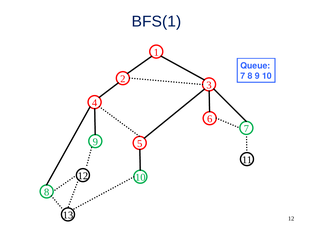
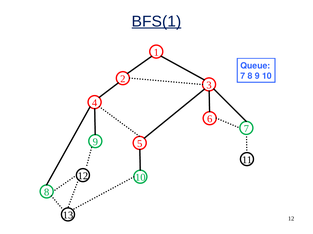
BFS(1 underline: none -> present
